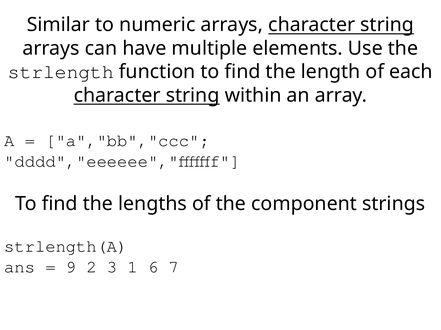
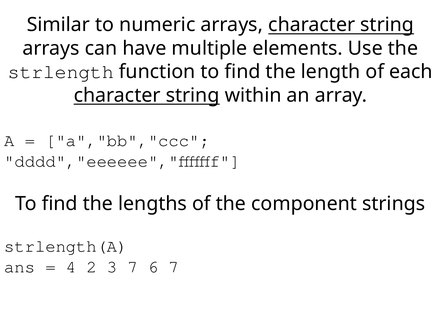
9: 9 -> 4
3 1: 1 -> 7
